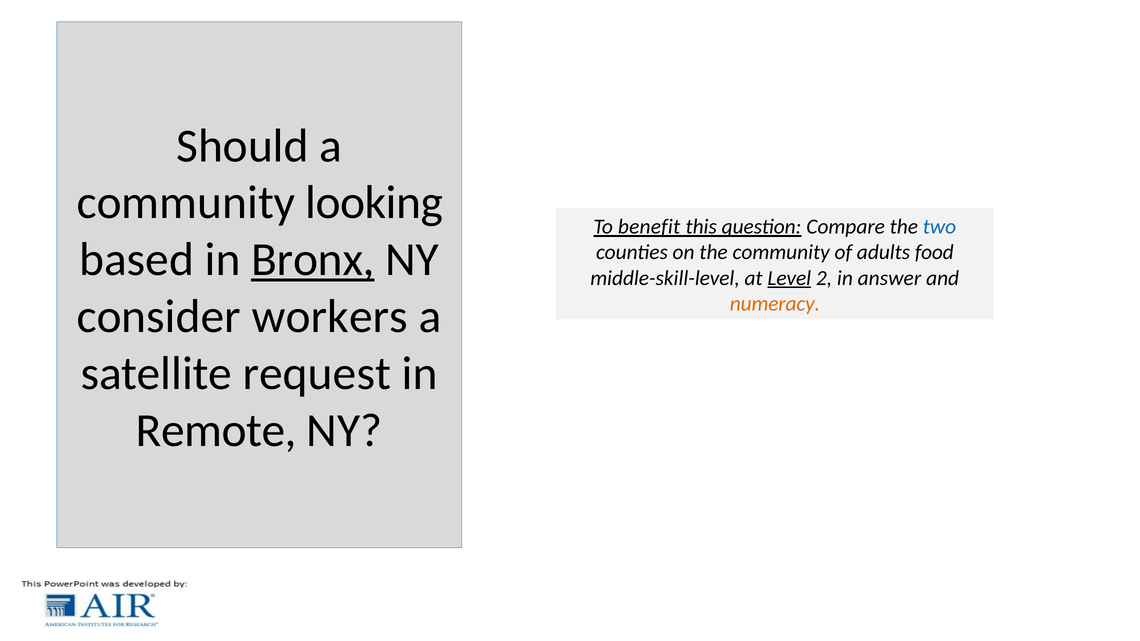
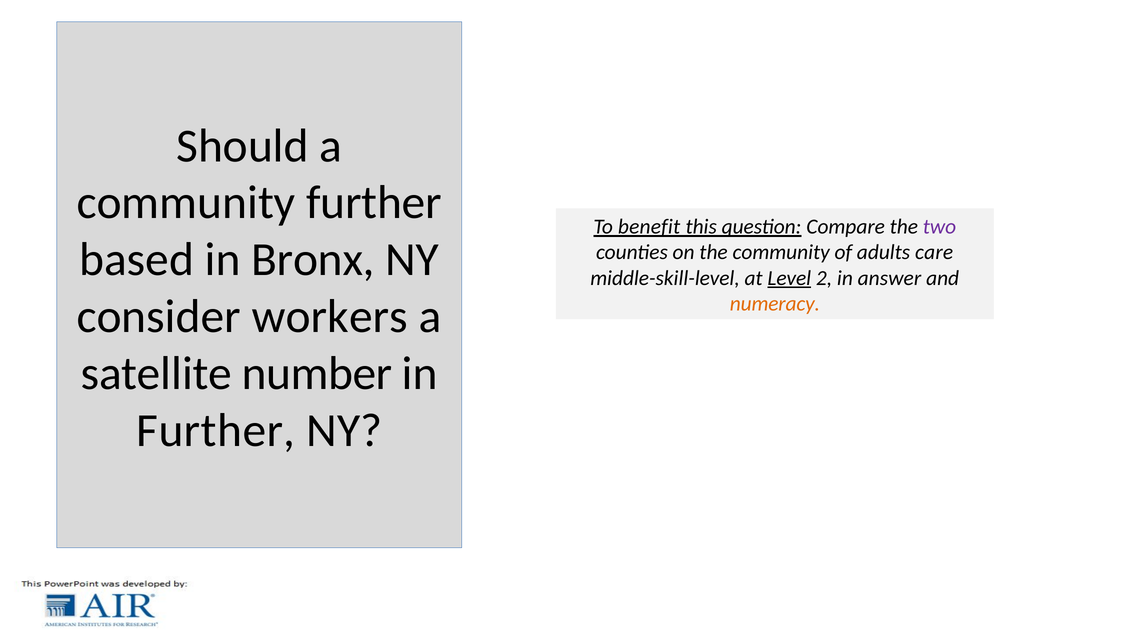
community looking: looking -> further
two colour: blue -> purple
Bronx underline: present -> none
food: food -> care
request: request -> number
Remote at (216, 431): Remote -> Further
